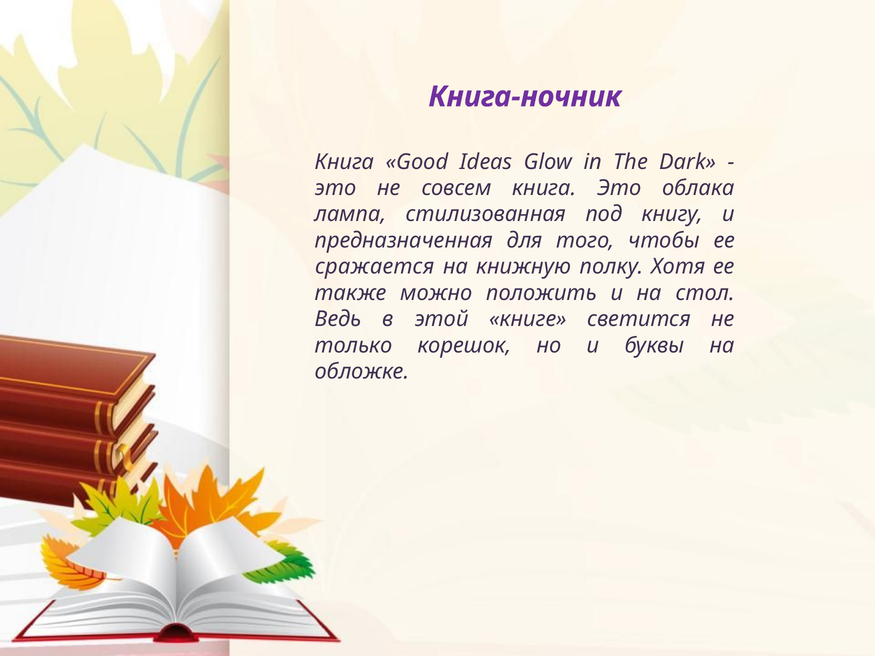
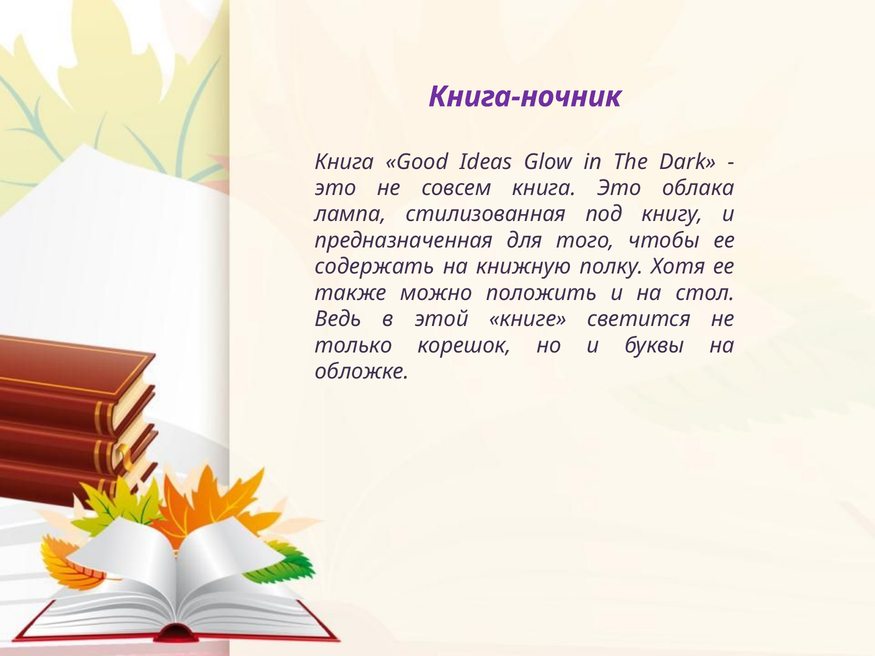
сражается: сражается -> содержать
